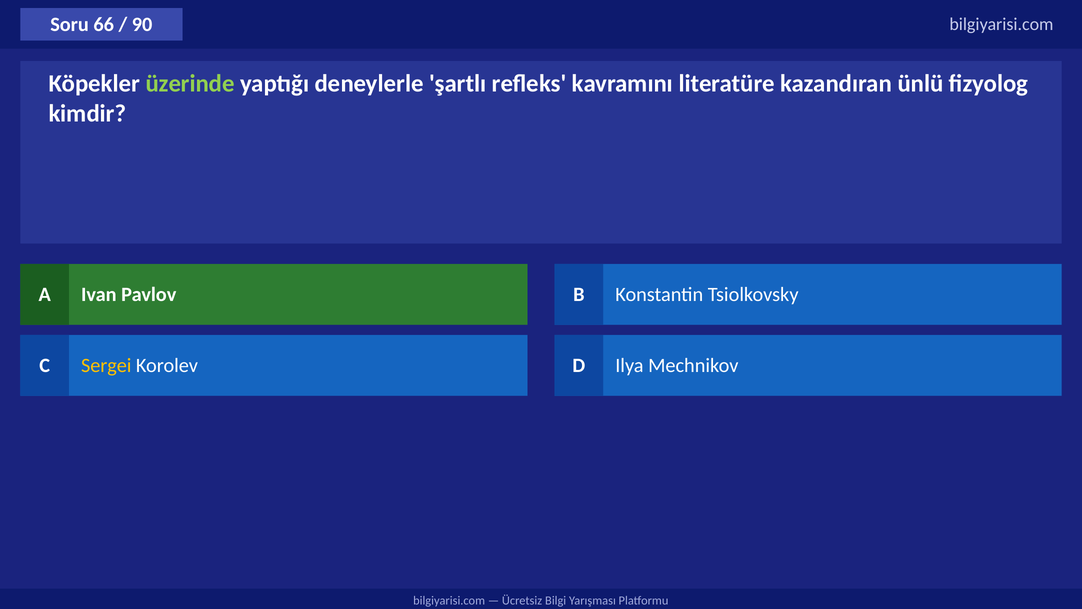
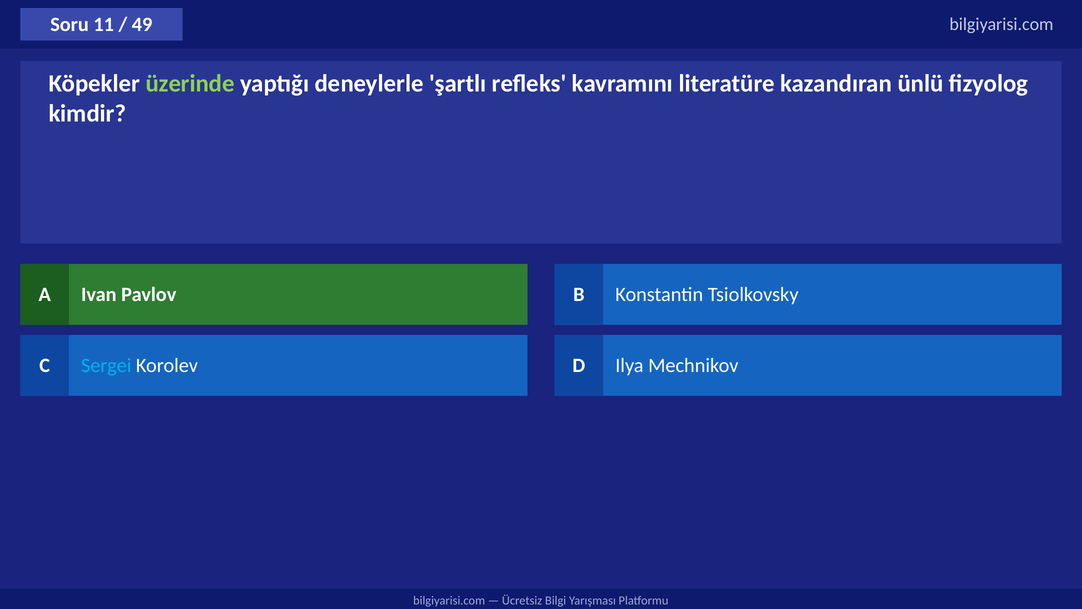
66: 66 -> 11
90: 90 -> 49
Sergei colour: yellow -> light blue
